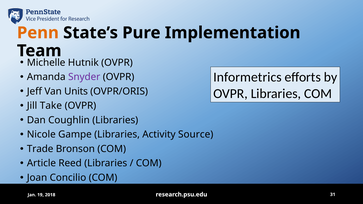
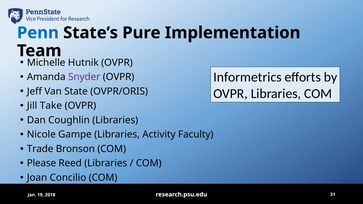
Penn colour: orange -> blue
Units: Units -> State
Source: Source -> Faculty
Article: Article -> Please
